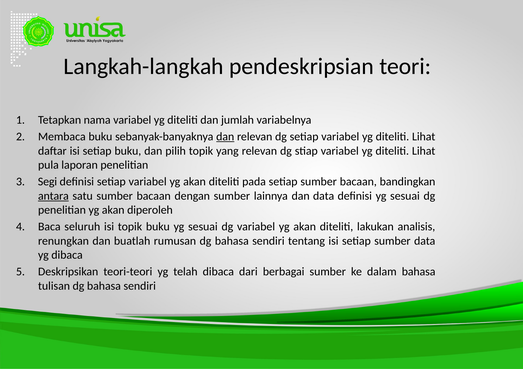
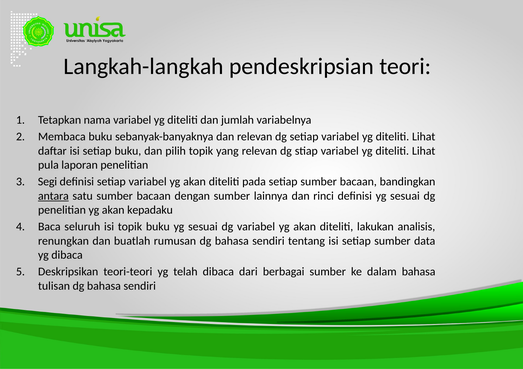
dan at (225, 137) underline: present -> none
dan data: data -> rinci
diperoleh: diperoleh -> kepadaku
